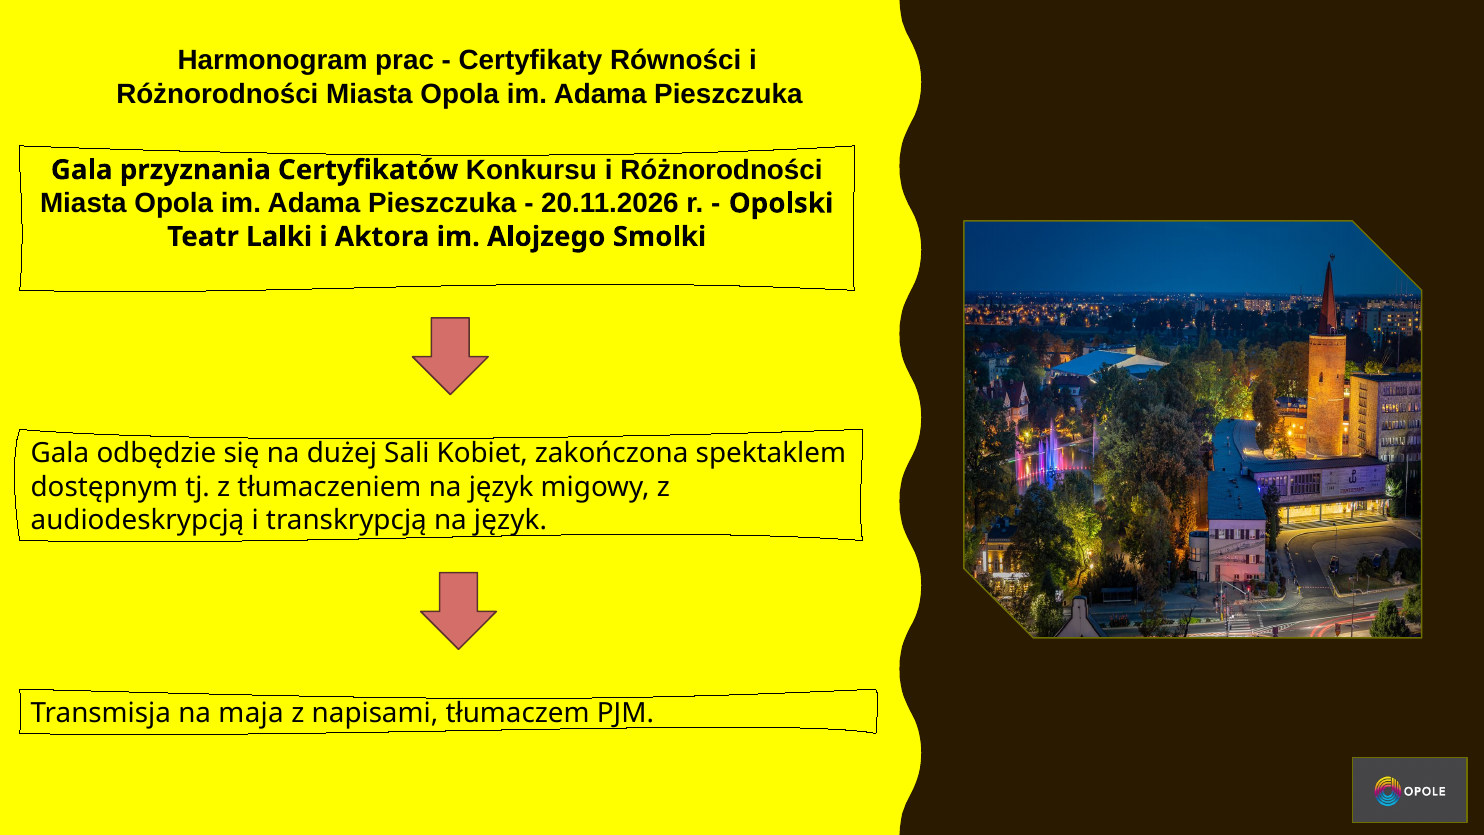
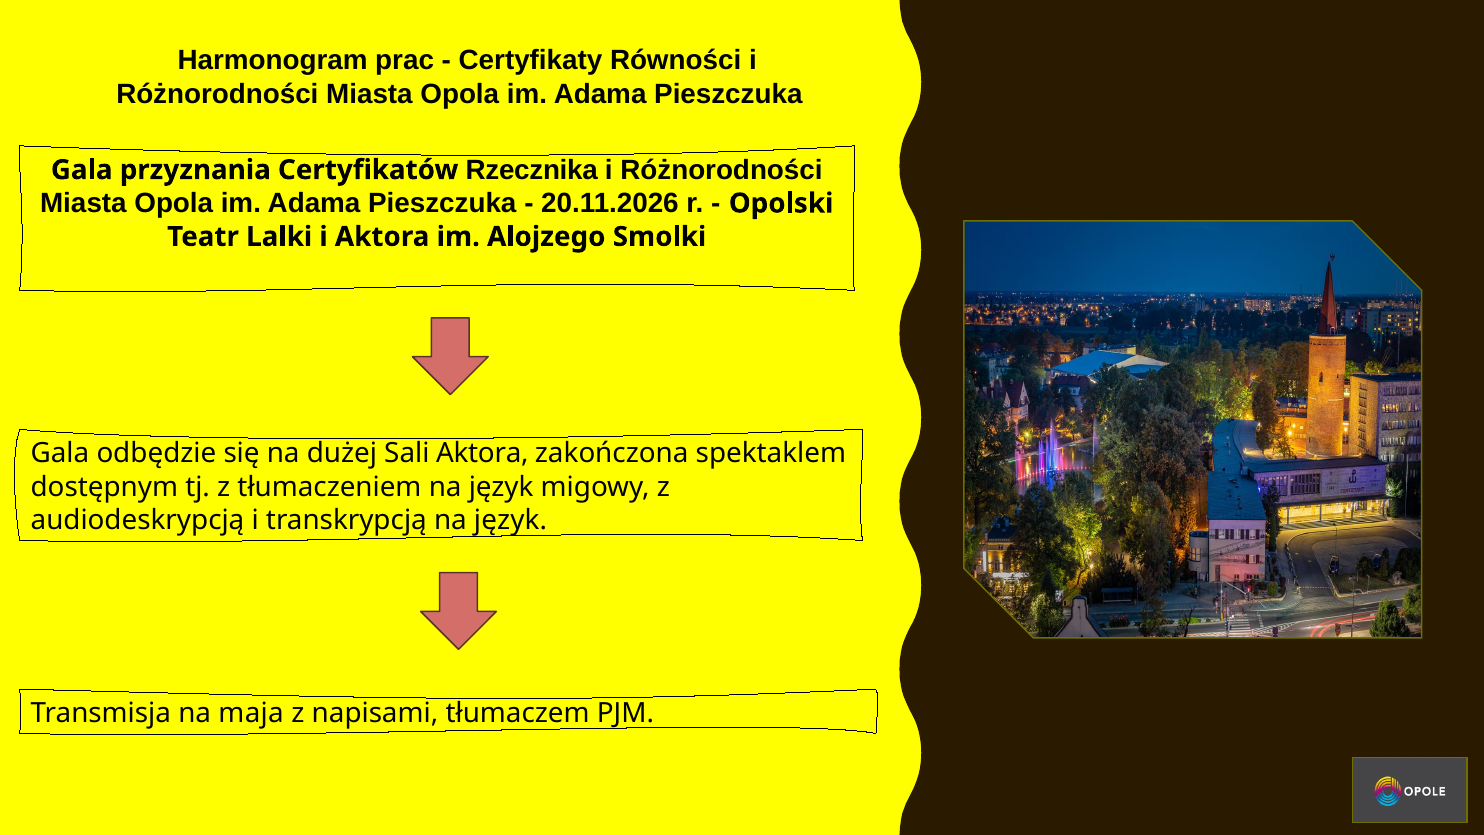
Konkursu: Konkursu -> Rzecznika
Sali Kobiet: Kobiet -> Aktora
